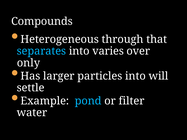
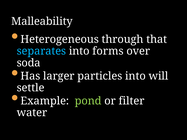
Compounds: Compounds -> Malleability
varies: varies -> forms
only: only -> soda
pond colour: light blue -> light green
